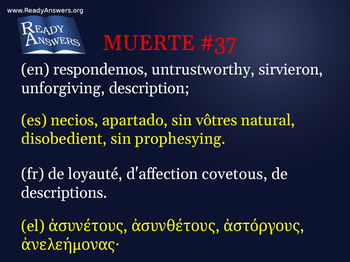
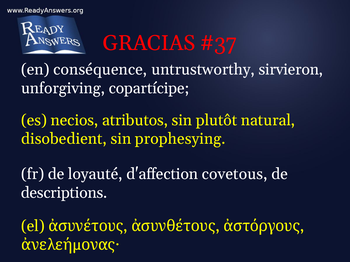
MUERTE: MUERTE -> GRACIAS
respondemos: respondemos -> conséquence
description: description -> copartícipe
apartado: apartado -> atributos
vôtres: vôtres -> plutôt
